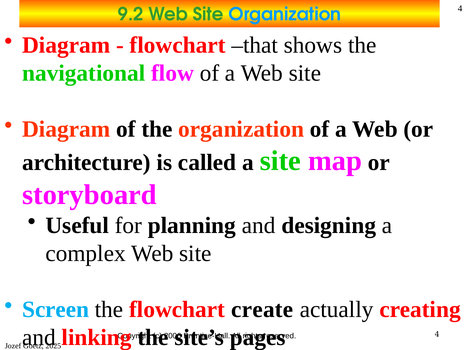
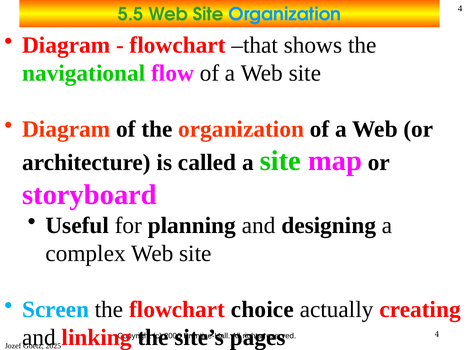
9.2: 9.2 -> 5.5
create: create -> choice
